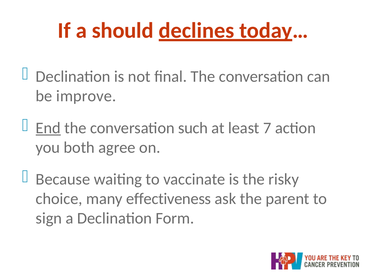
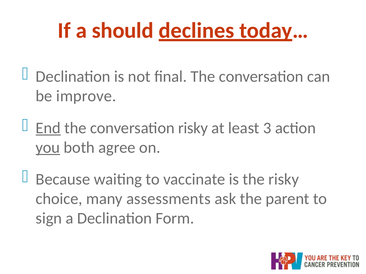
conversation such: such -> risky
7: 7 -> 3
you underline: none -> present
effectiveness: effectiveness -> assessments
